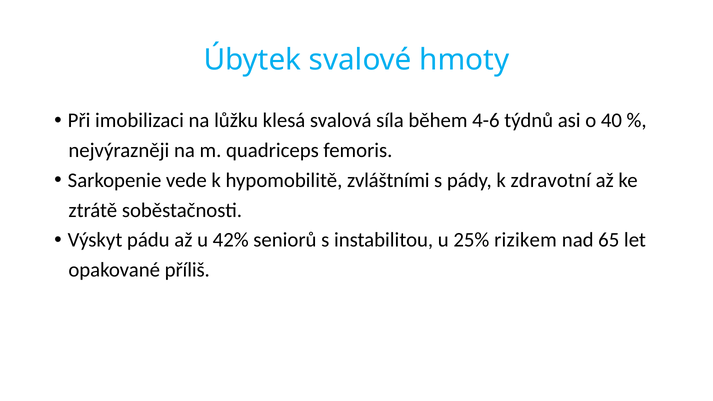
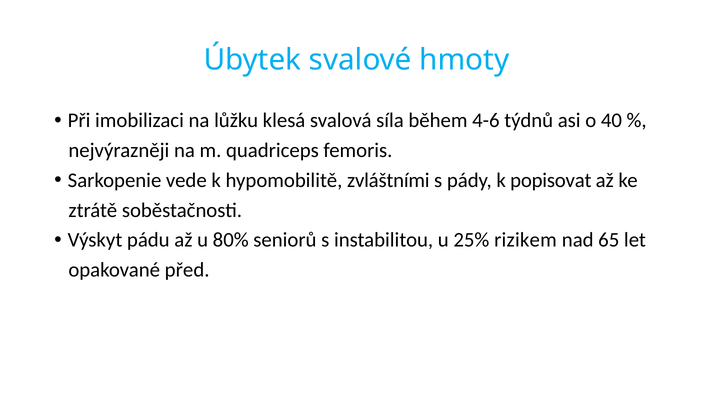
zdravotní: zdravotní -> popisovat
42%: 42% -> 80%
příliš: příliš -> před
